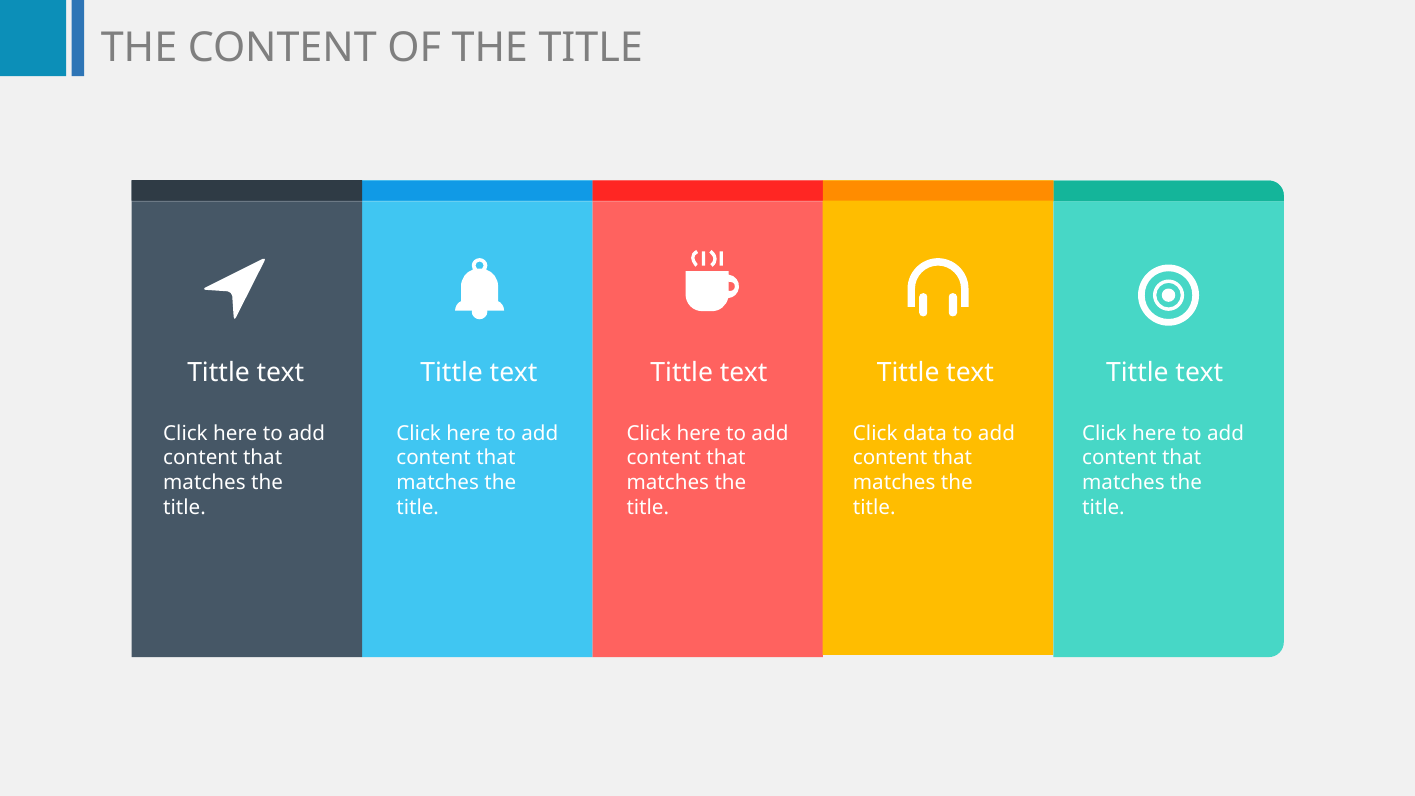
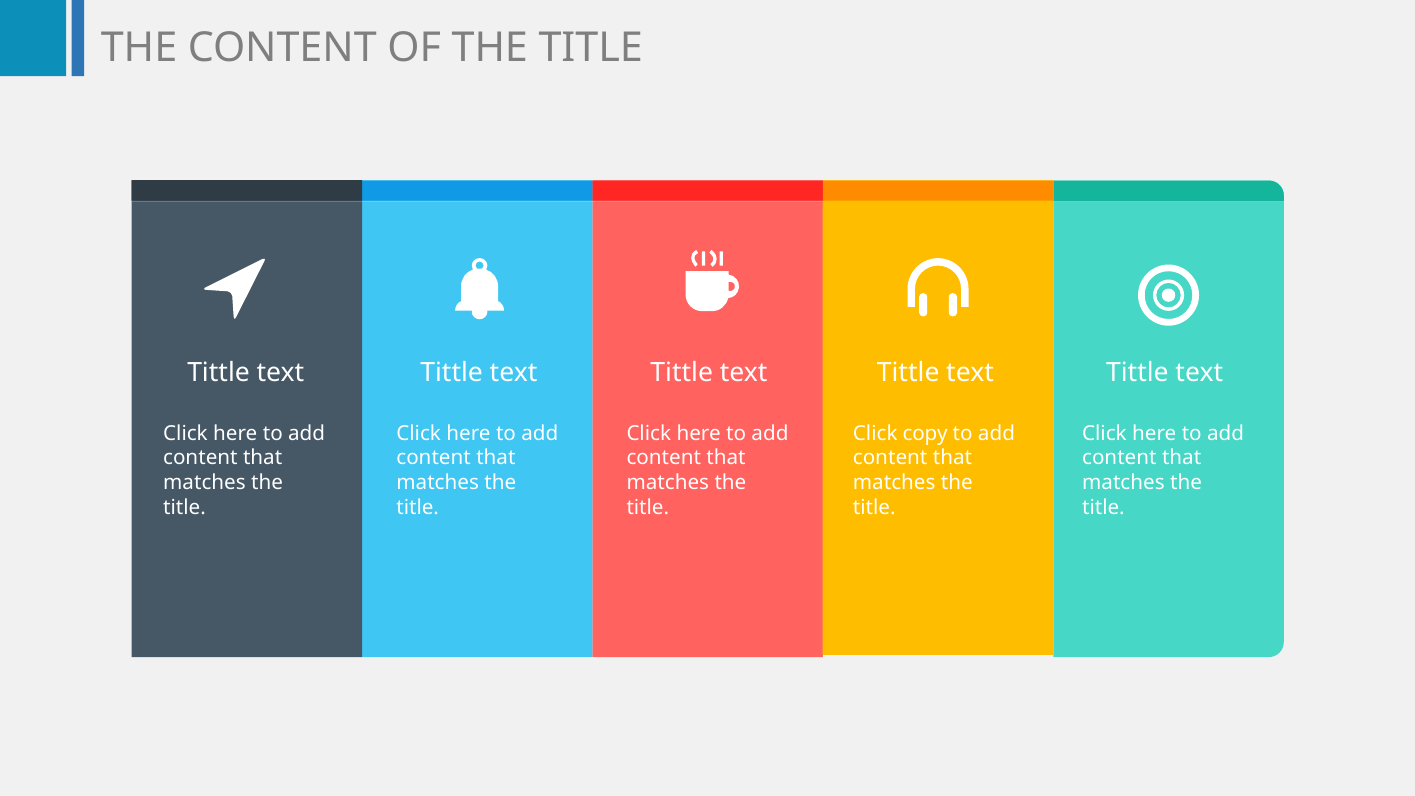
data: data -> copy
